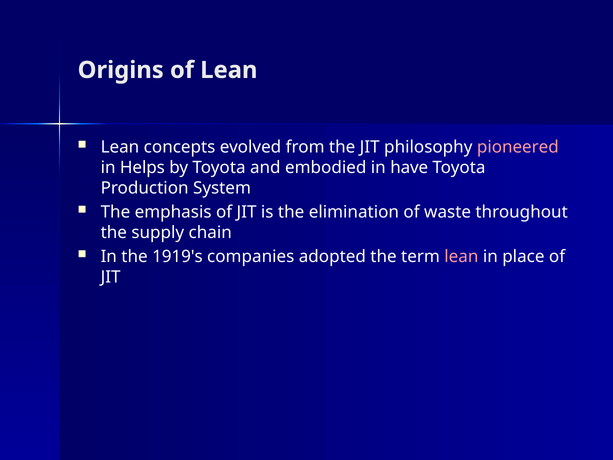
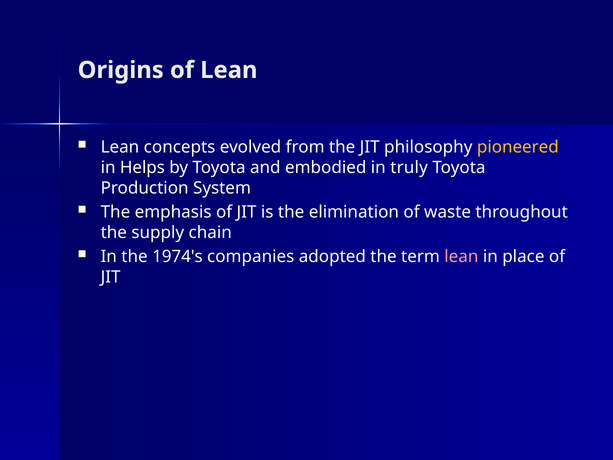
pioneered colour: pink -> yellow
have: have -> truly
1919's: 1919's -> 1974's
